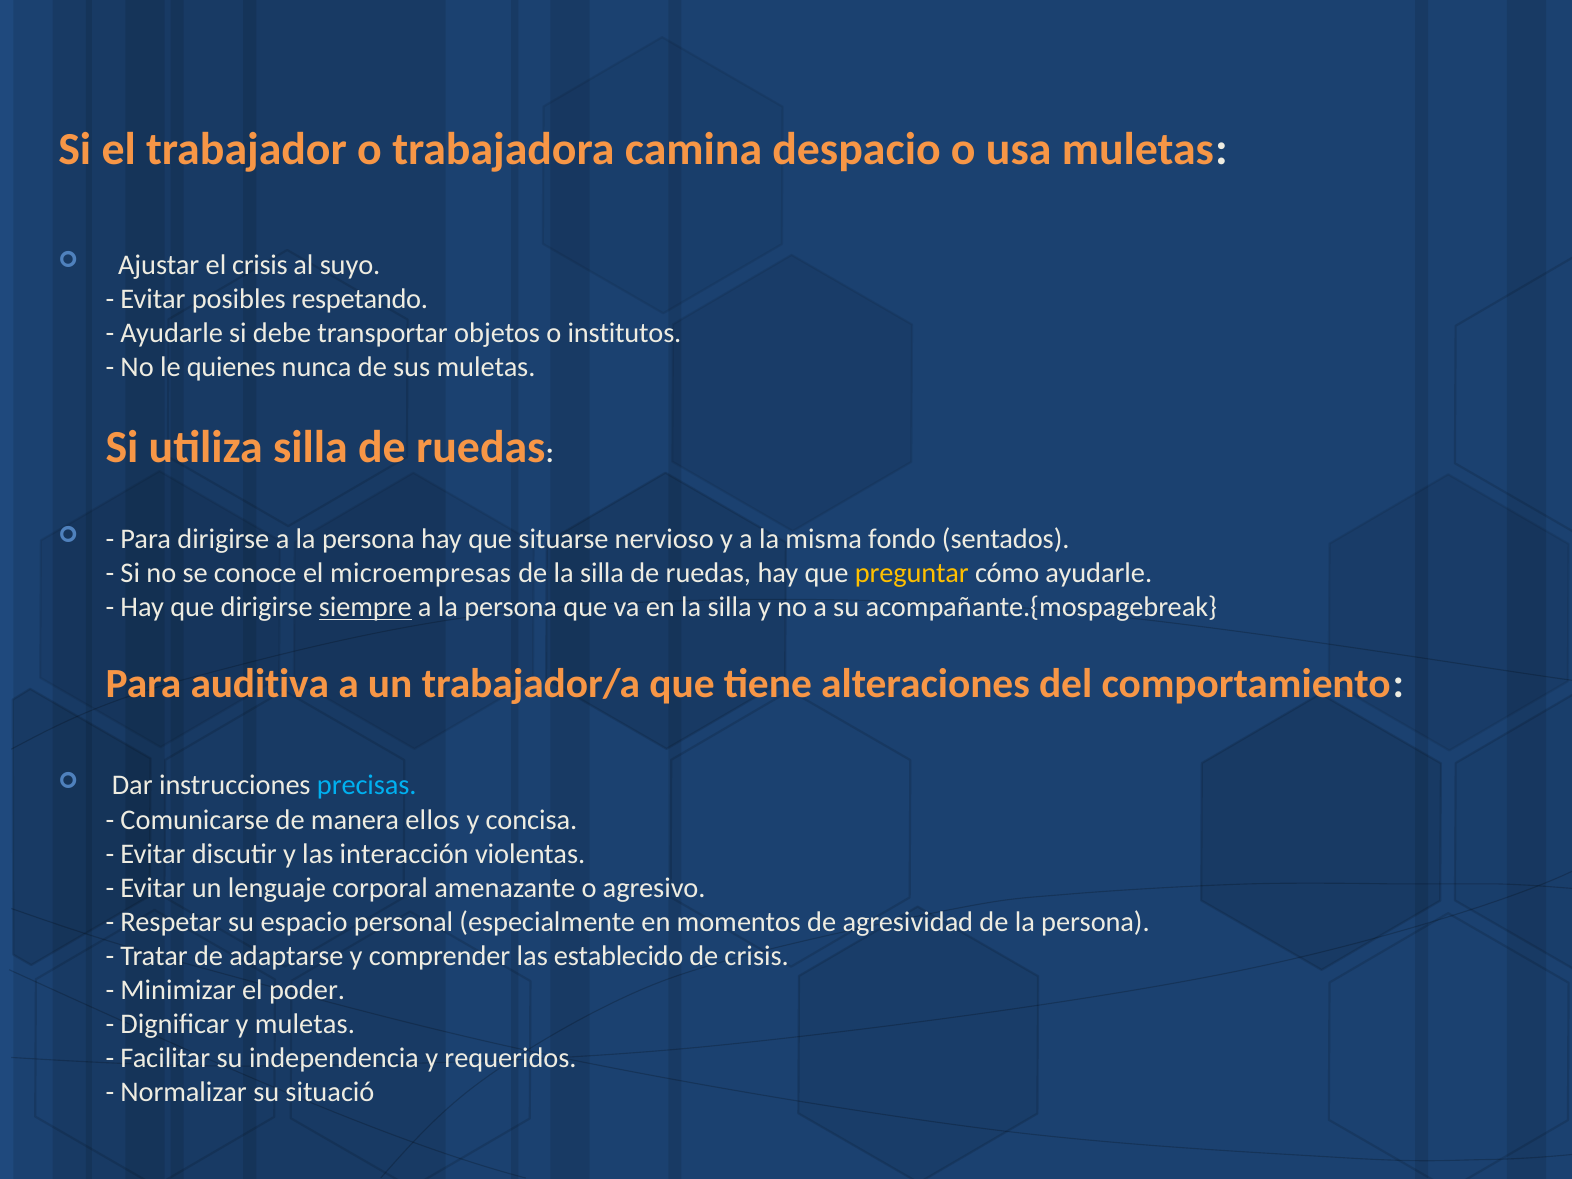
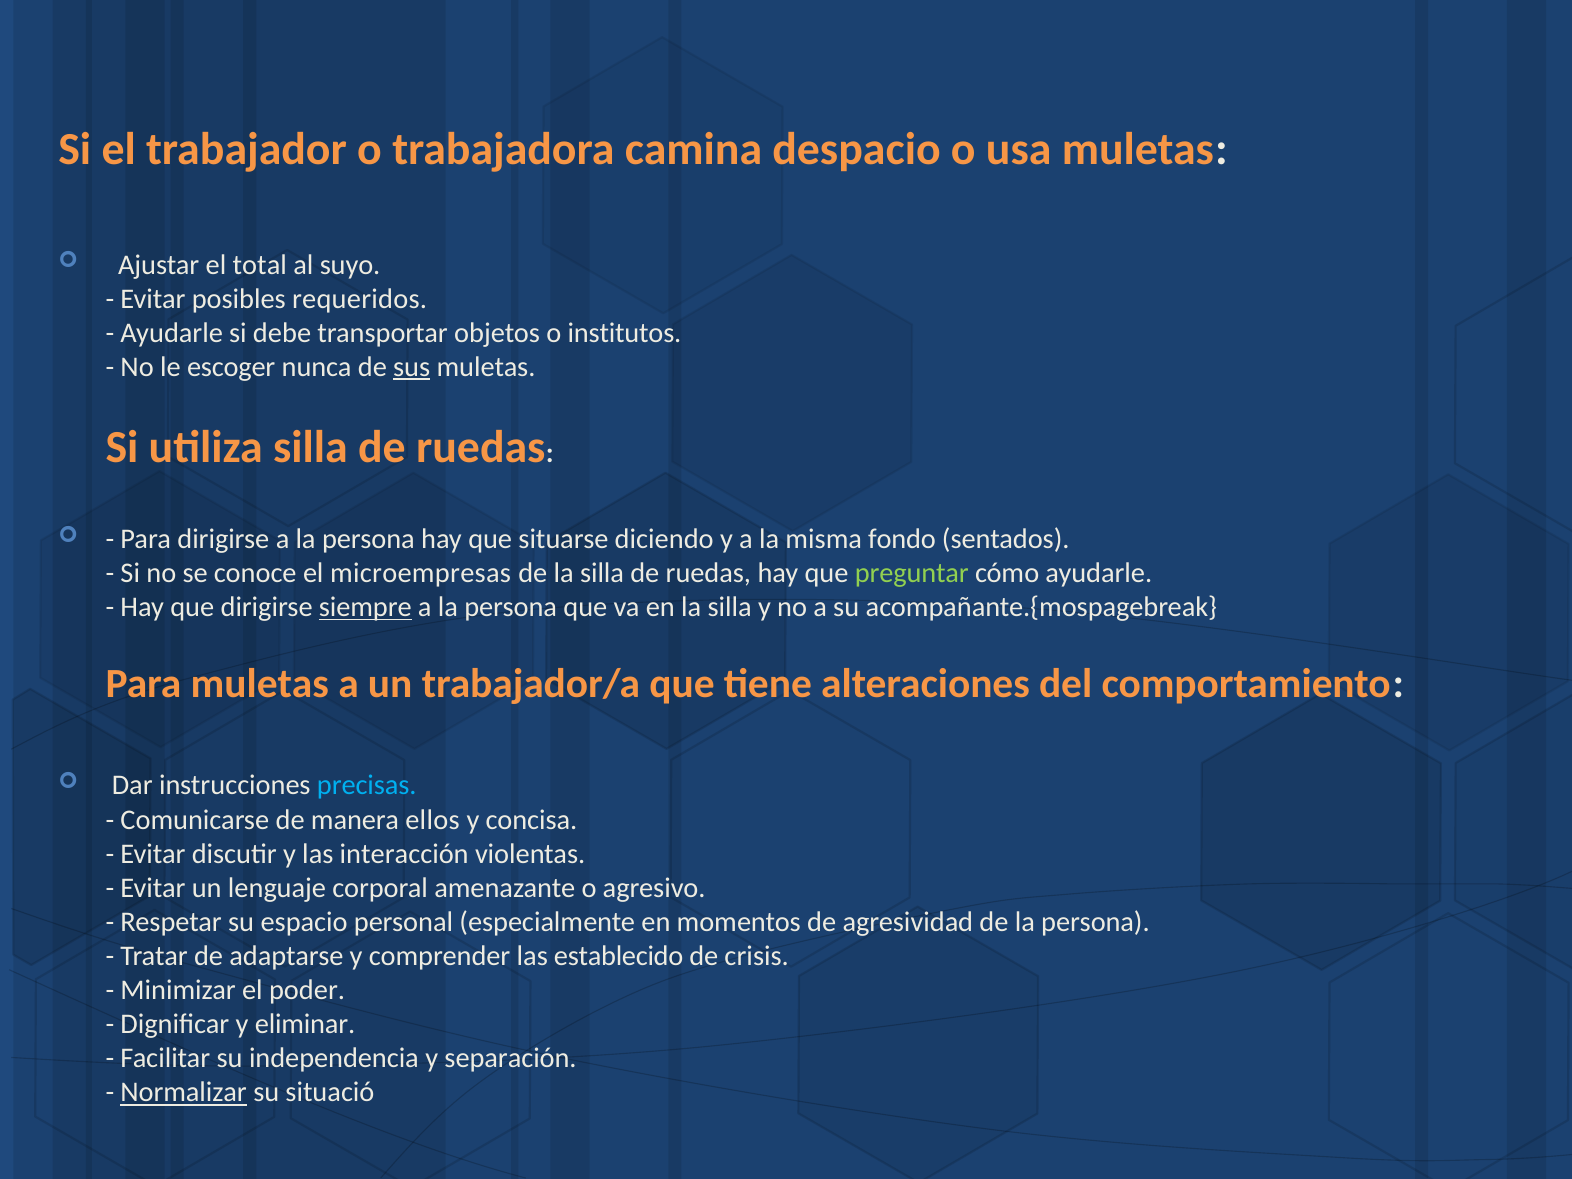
el crisis: crisis -> total
respetando: respetando -> requeridos
quienes: quienes -> escoger
sus underline: none -> present
nervioso: nervioso -> diciendo
preguntar colour: yellow -> light green
Para auditiva: auditiva -> muletas
y muletas: muletas -> eliminar
requeridos: requeridos -> separación
Normalizar underline: none -> present
